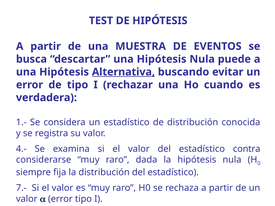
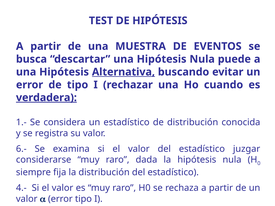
verdadera underline: none -> present
4.-: 4.- -> 6.-
contra: contra -> juzgar
7.-: 7.- -> 4.-
